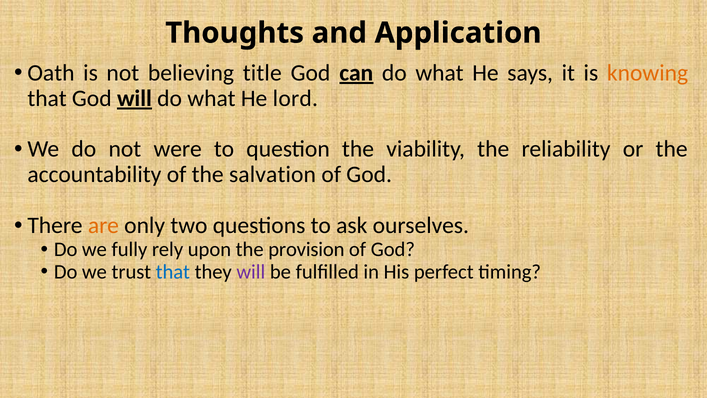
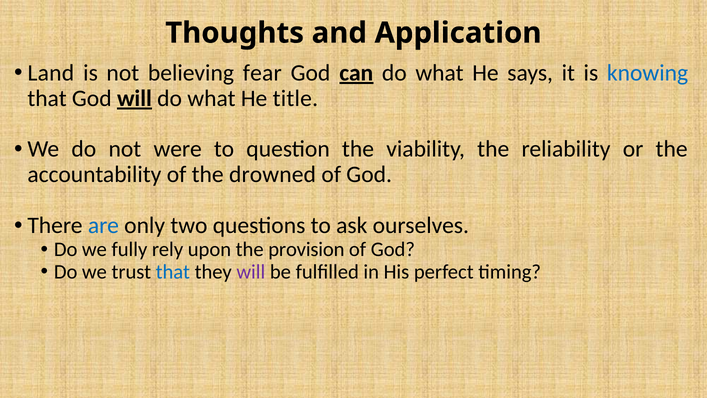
Oath: Oath -> Land
title: title -> fear
knowing colour: orange -> blue
lord: lord -> title
salvation: salvation -> drowned
are colour: orange -> blue
